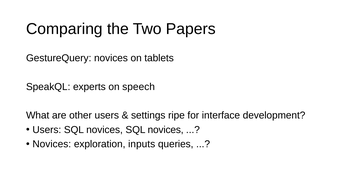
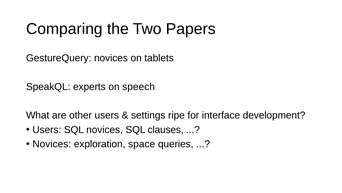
novices SQL novices: novices -> clauses
inputs: inputs -> space
